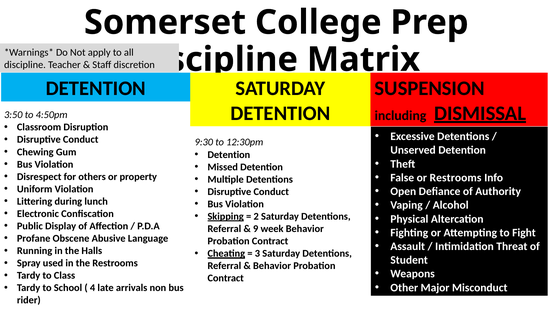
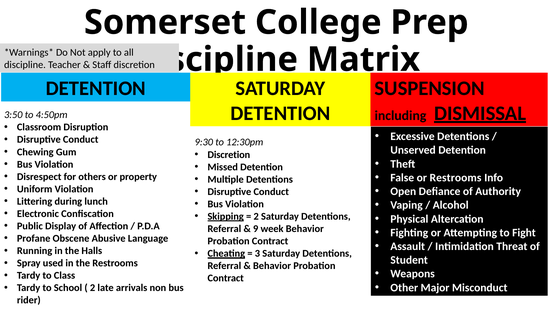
Detention at (229, 155): Detention -> Discretion
4 at (93, 288): 4 -> 2
